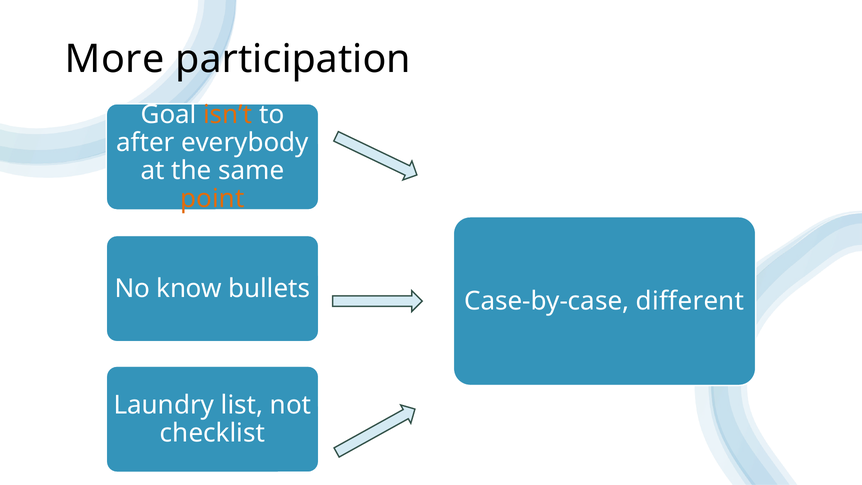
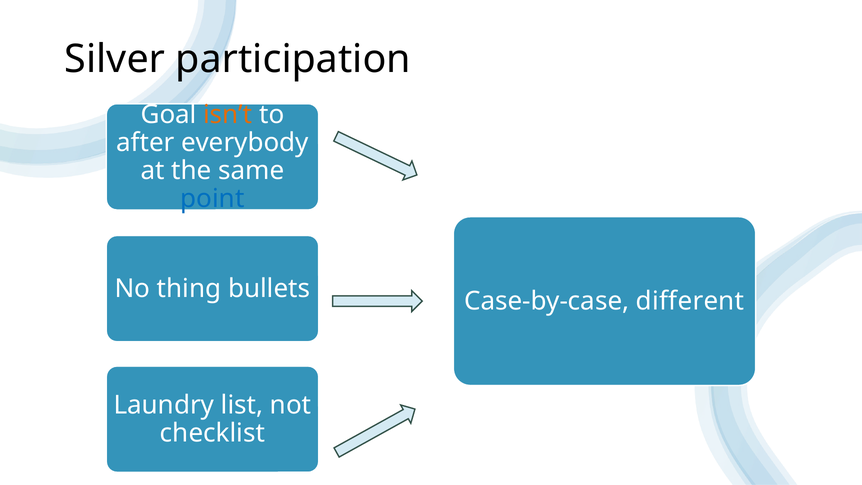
More: More -> Silver
point colour: orange -> blue
know: know -> thing
